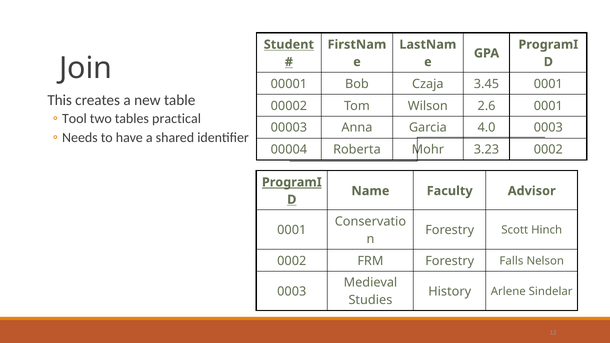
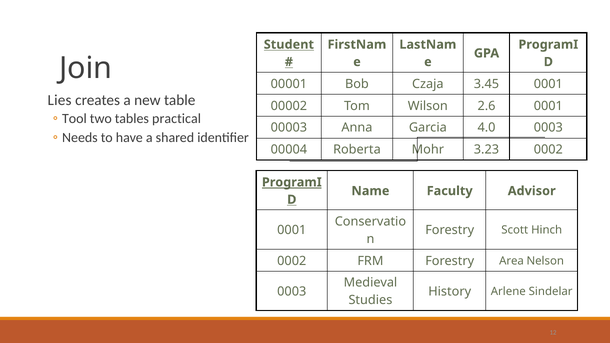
This: This -> Lies
Falls: Falls -> Area
